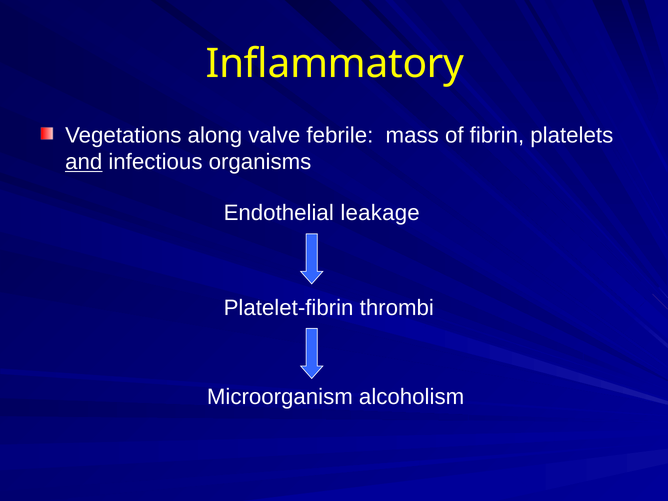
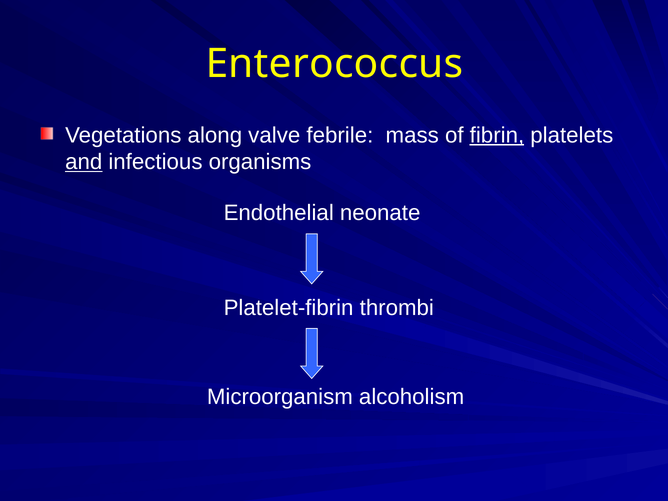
Inflammatory: Inflammatory -> Enterococcus
fibrin underline: none -> present
leakage: leakage -> neonate
